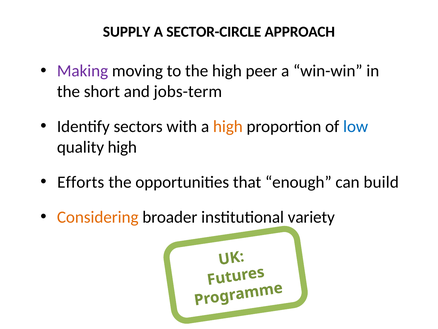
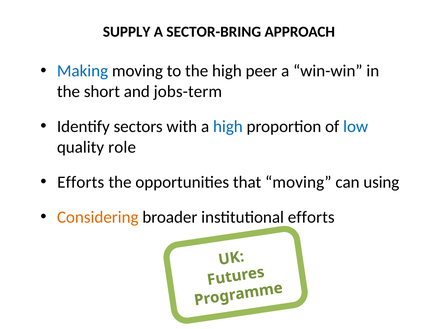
SECTOR-CIRCLE: SECTOR-CIRCLE -> SECTOR-BRING
Making colour: purple -> blue
high at (228, 126) colour: orange -> blue
quality high: high -> role
that enough: enough -> moving
build: build -> using
institutional variety: variety -> efforts
